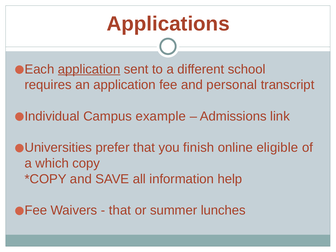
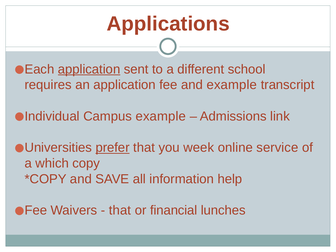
and personal: personal -> example
prefer underline: none -> present
finish: finish -> week
eligible: eligible -> service
summer: summer -> financial
